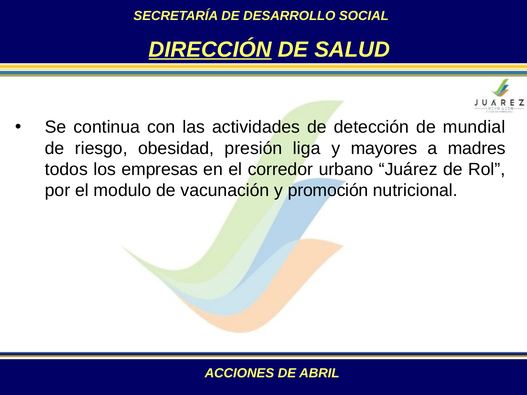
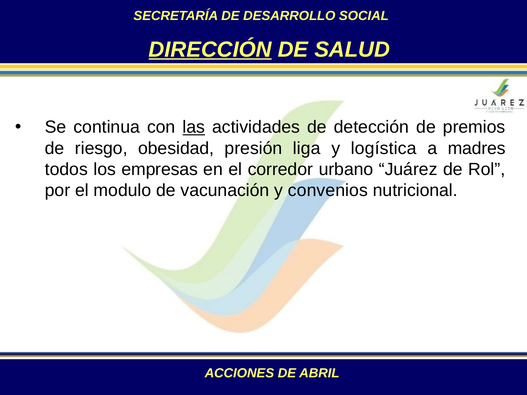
las underline: none -> present
mundial: mundial -> premios
mayores: mayores -> logística
promoción: promoción -> convenios
